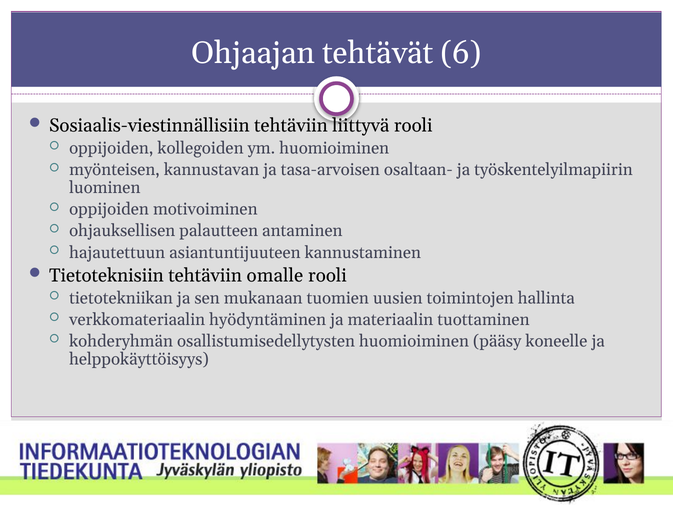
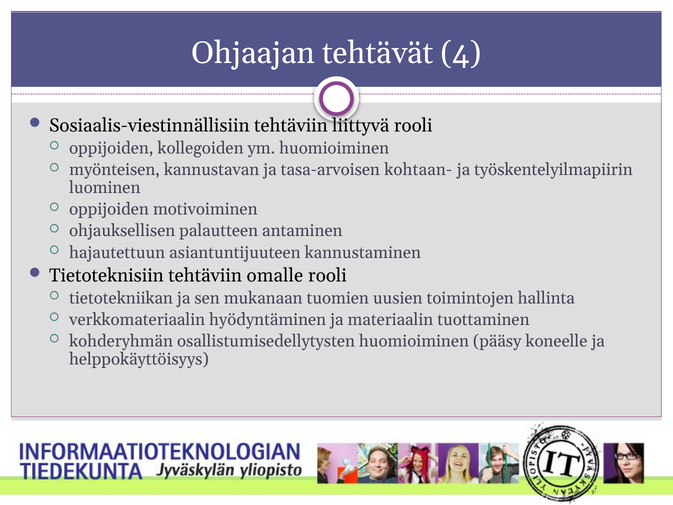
6: 6 -> 4
osaltaan-: osaltaan- -> kohtaan-
